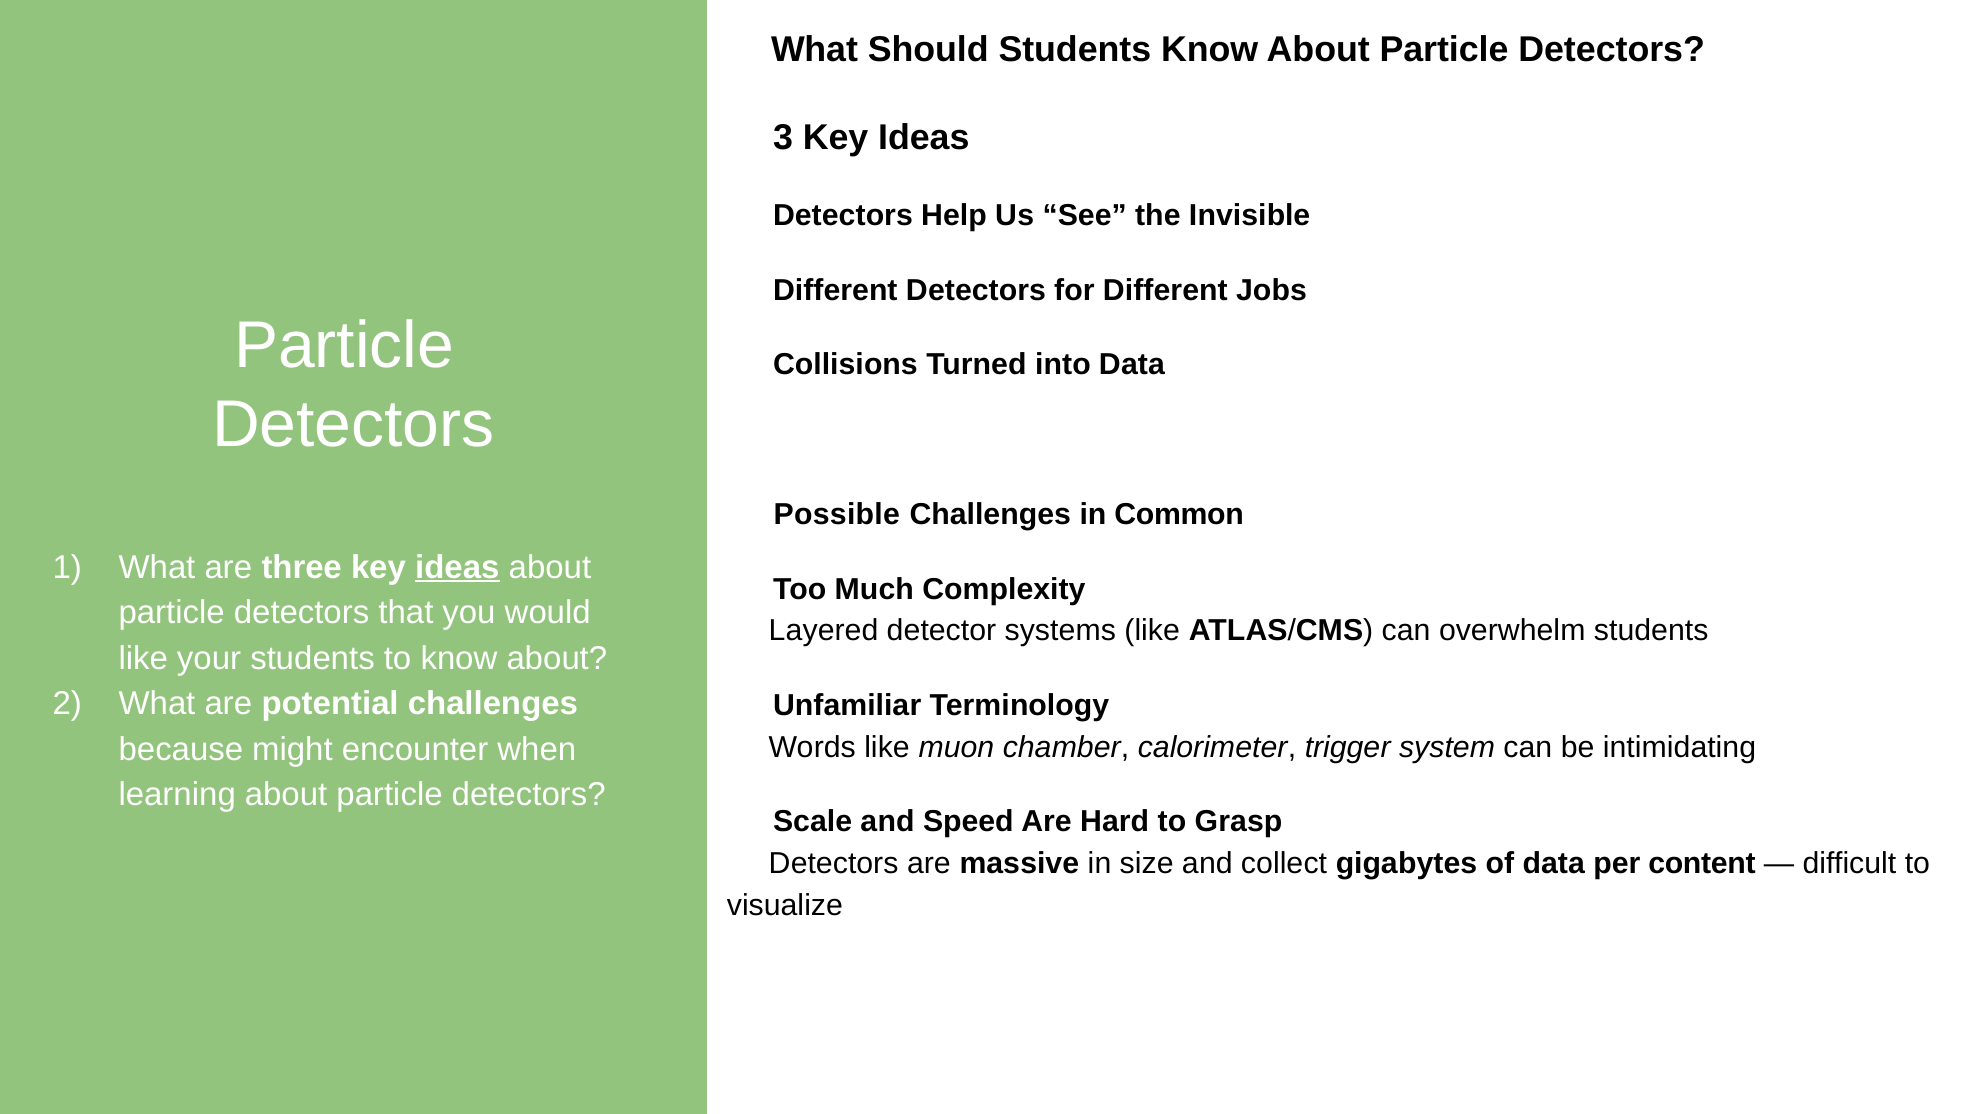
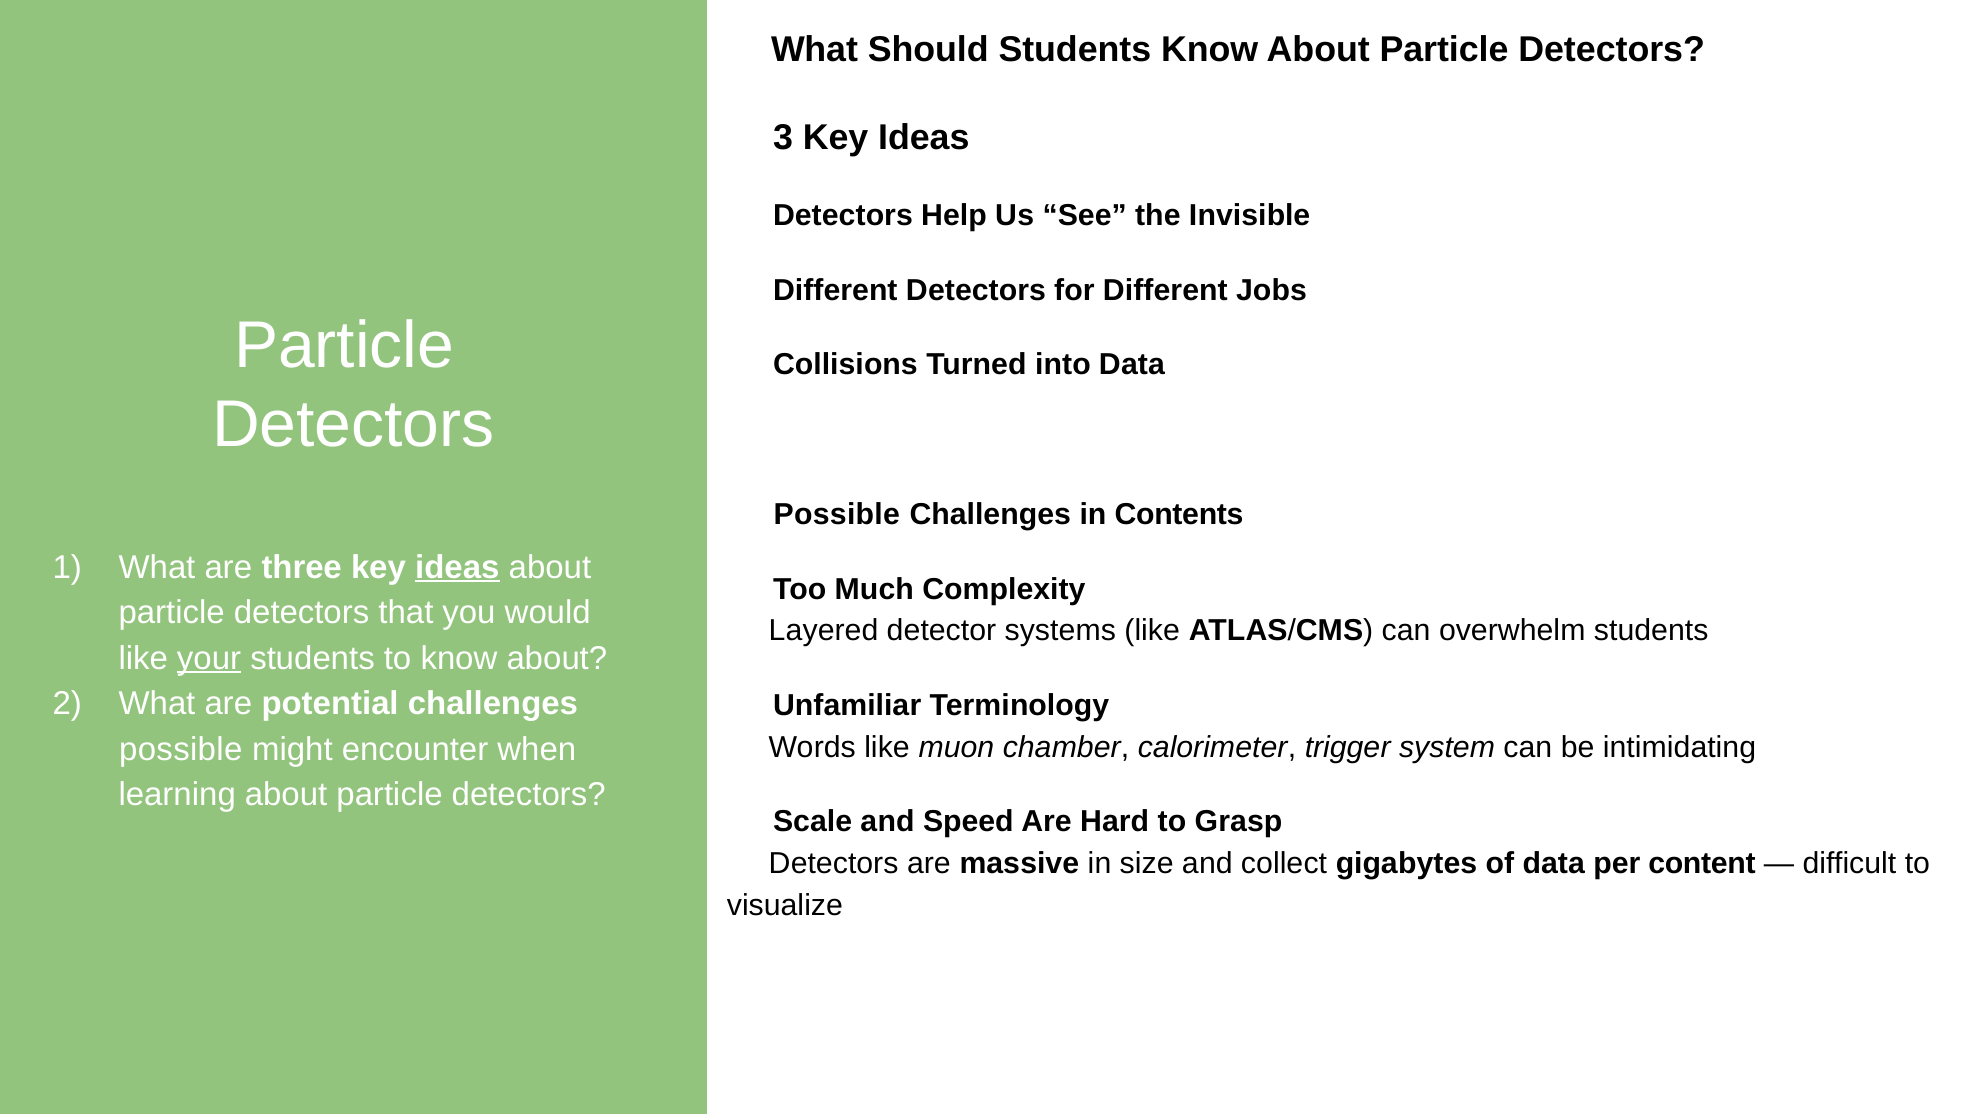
Common: Common -> Contents
your underline: none -> present
because at (181, 749): because -> possible
